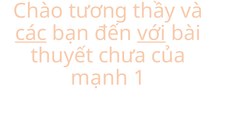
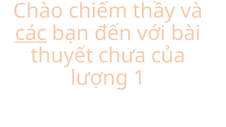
tương: tương -> chiếm
với underline: present -> none
mạnh: mạnh -> lượng
